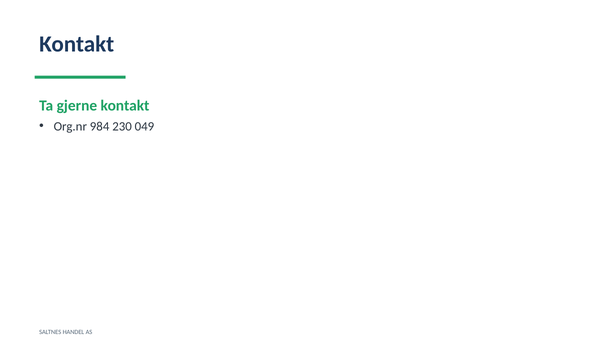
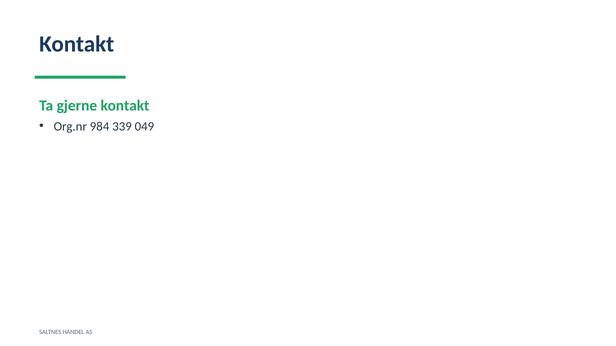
230: 230 -> 339
